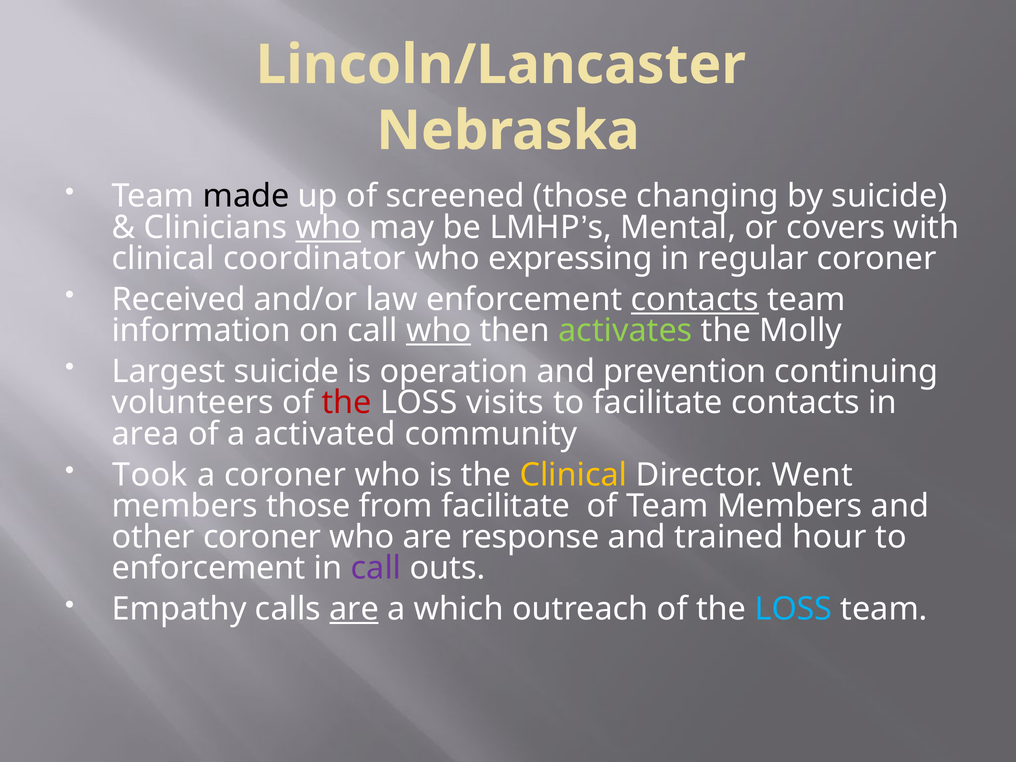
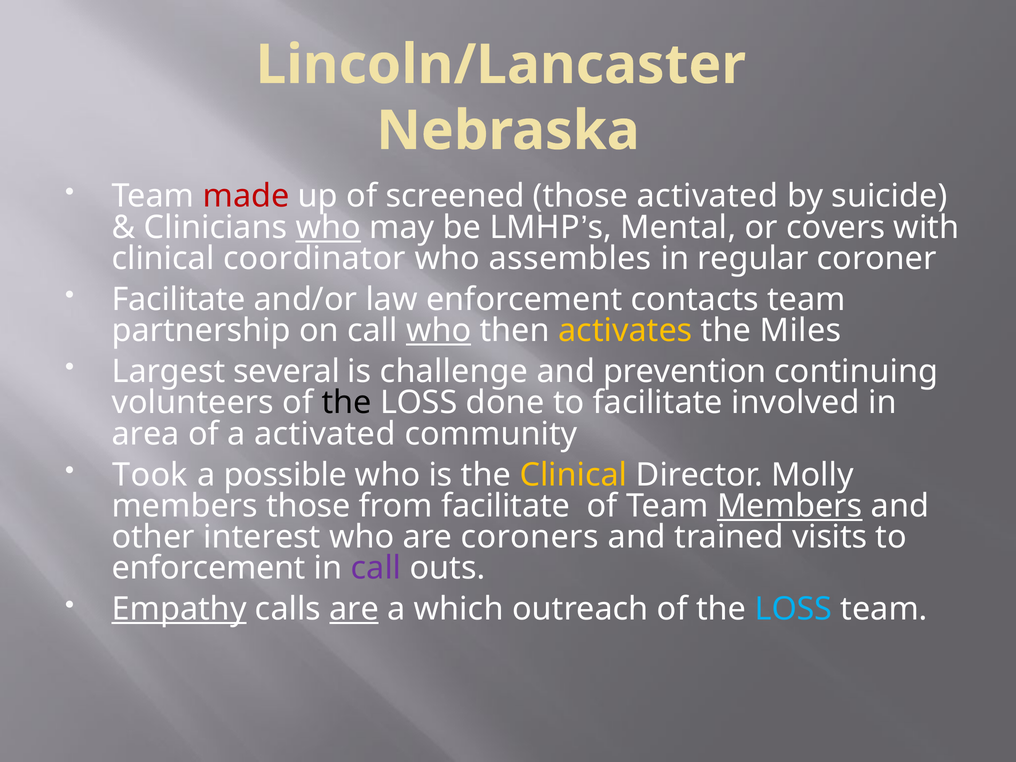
made colour: black -> red
those changing: changing -> activated
expressing: expressing -> assembles
Received at (179, 299): Received -> Facilitate
contacts at (695, 299) underline: present -> none
information: information -> partnership
activates colour: light green -> yellow
Molly: Molly -> Miles
Largest suicide: suicide -> several
operation: operation -> challenge
the at (347, 403) colour: red -> black
visits: visits -> done
facilitate contacts: contacts -> involved
a coroner: coroner -> possible
Went: Went -> Molly
Members at (790, 506) underline: none -> present
other coroner: coroner -> interest
response: response -> coroners
hour: hour -> visits
Empathy underline: none -> present
